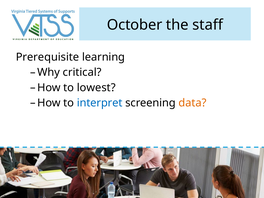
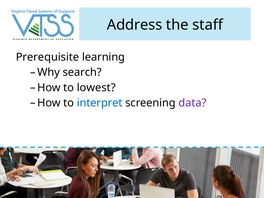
October: October -> Address
critical: critical -> search
data colour: orange -> purple
